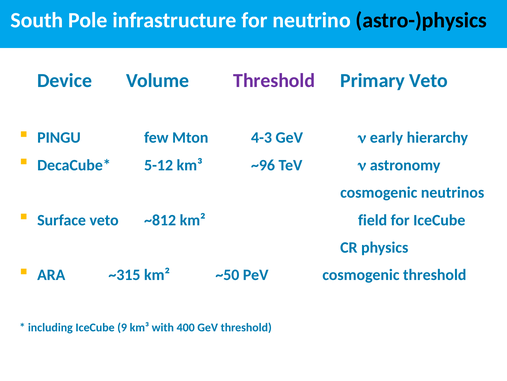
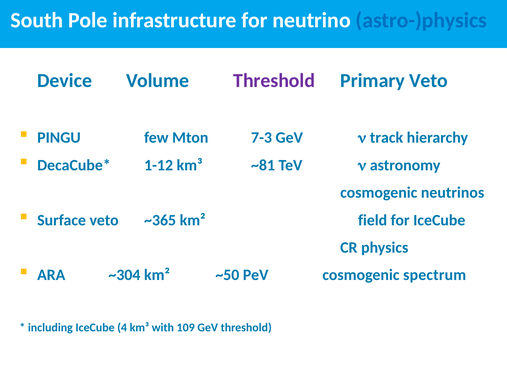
astro-)physics colour: black -> blue
4-3: 4-3 -> 7-3
early: early -> track
5-12: 5-12 -> 1-12
~96: ~96 -> ~81
~812: ~812 -> ~365
~315: ~315 -> ~304
cosmogenic threshold: threshold -> spectrum
9: 9 -> 4
400: 400 -> 109
